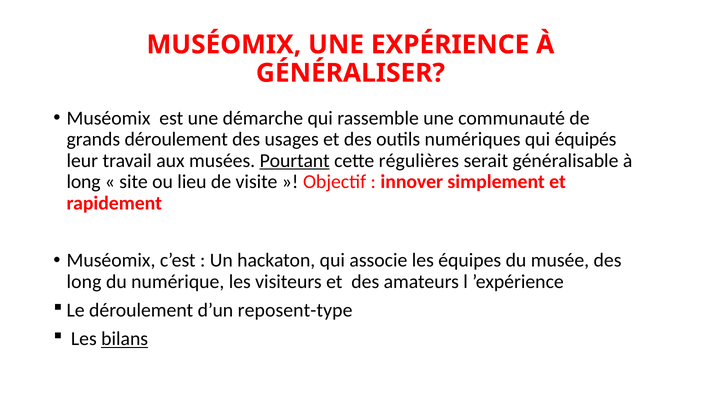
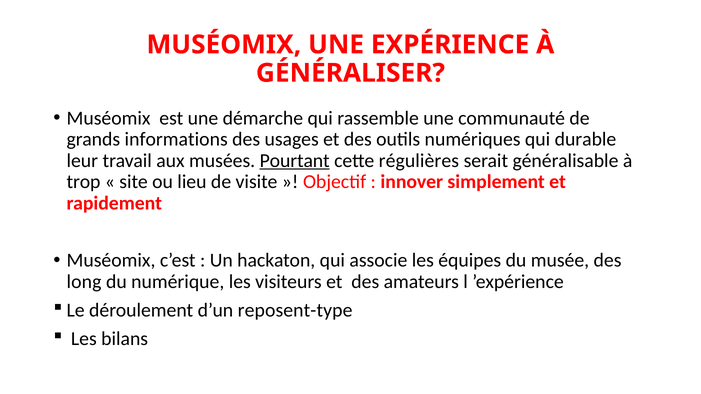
grands déroulement: déroulement -> informations
équipés: équipés -> durable
long at (84, 182): long -> trop
bilans underline: present -> none
